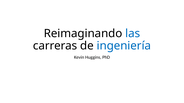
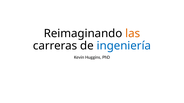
las colour: blue -> orange
